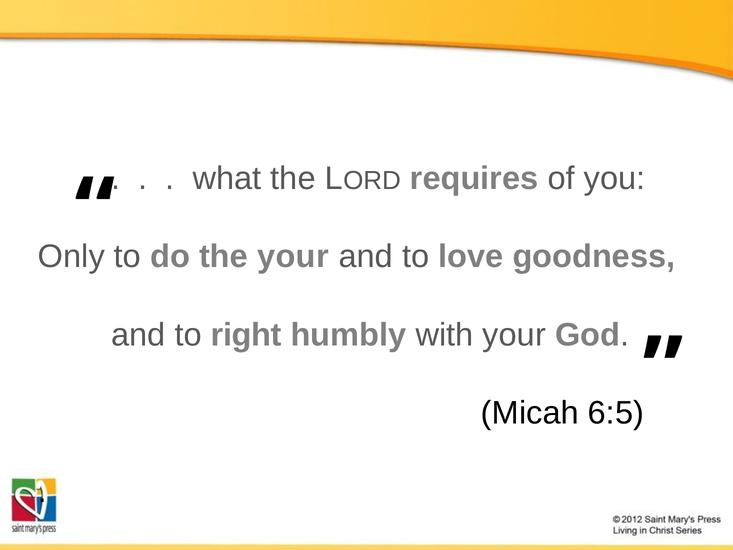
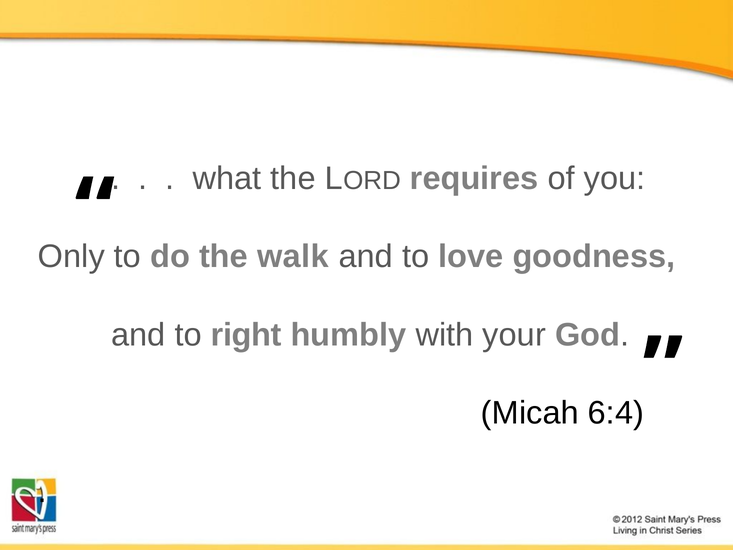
the your: your -> walk
6:5: 6:5 -> 6:4
